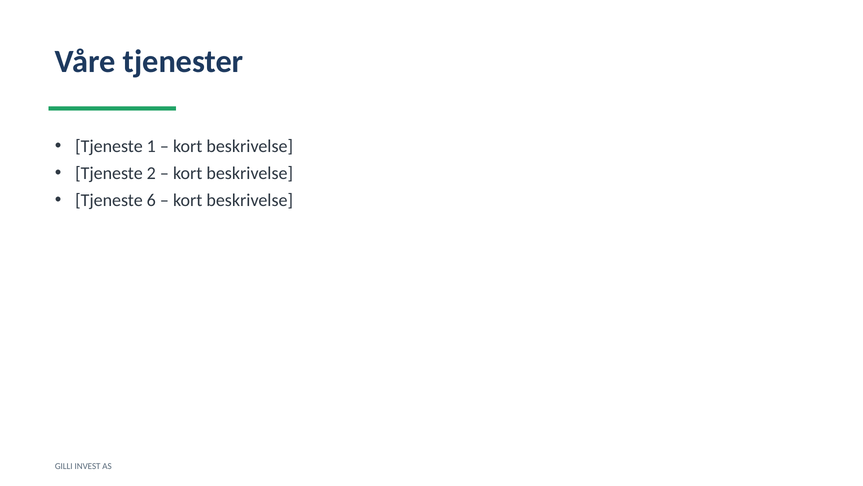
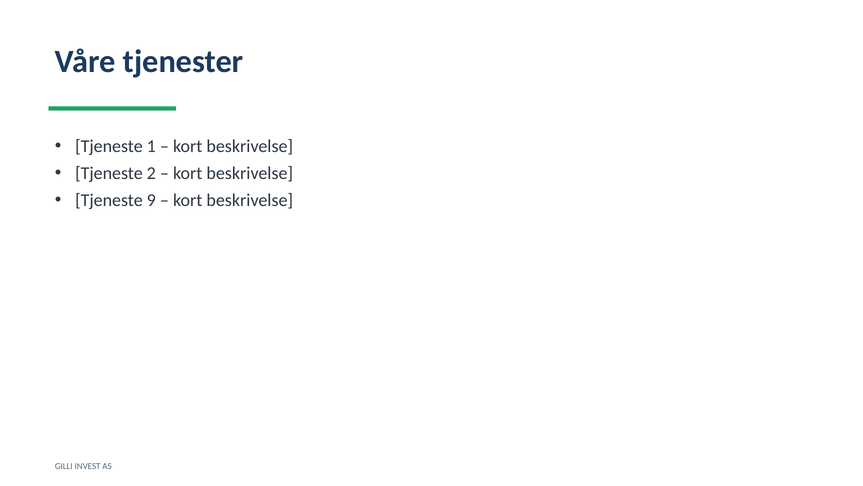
6: 6 -> 9
